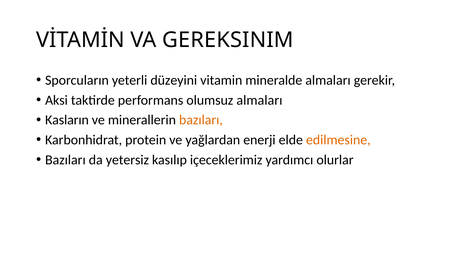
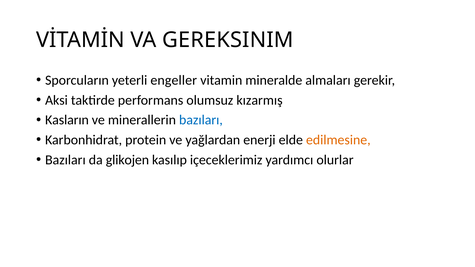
düzeyini: düzeyini -> engeller
olumsuz almaları: almaları -> kızarmış
bazıları at (201, 120) colour: orange -> blue
yetersiz: yetersiz -> glikojen
